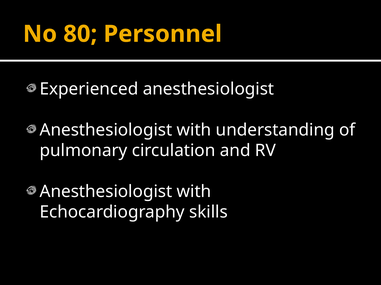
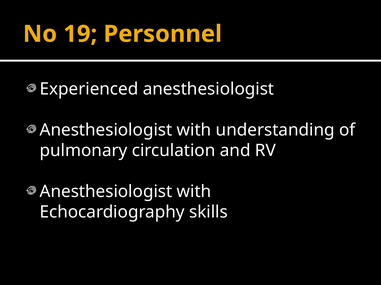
80: 80 -> 19
